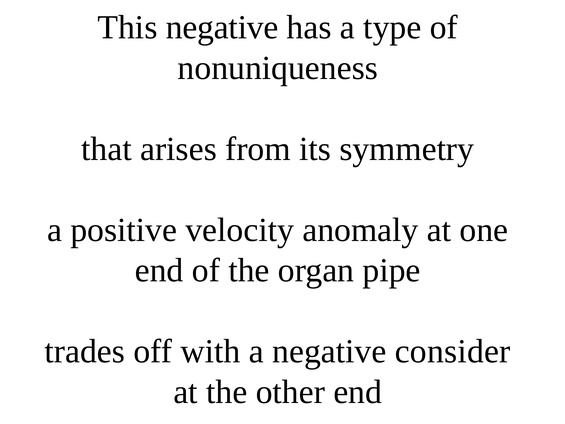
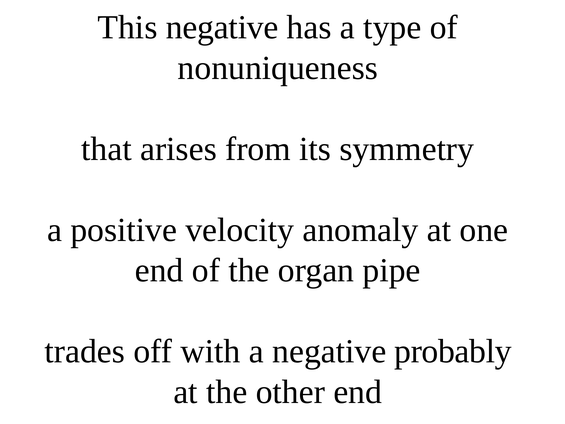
consider: consider -> probably
